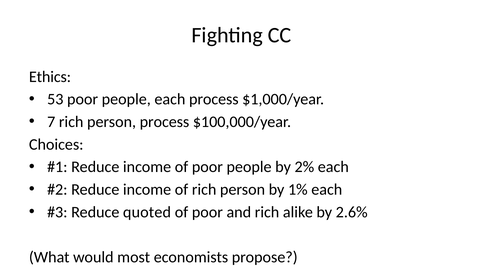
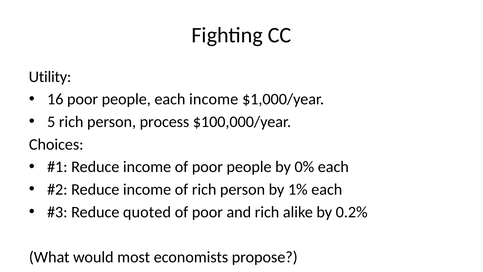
Ethics: Ethics -> Utility
53: 53 -> 16
each process: process -> income
7: 7 -> 5
2%: 2% -> 0%
2.6%: 2.6% -> 0.2%
